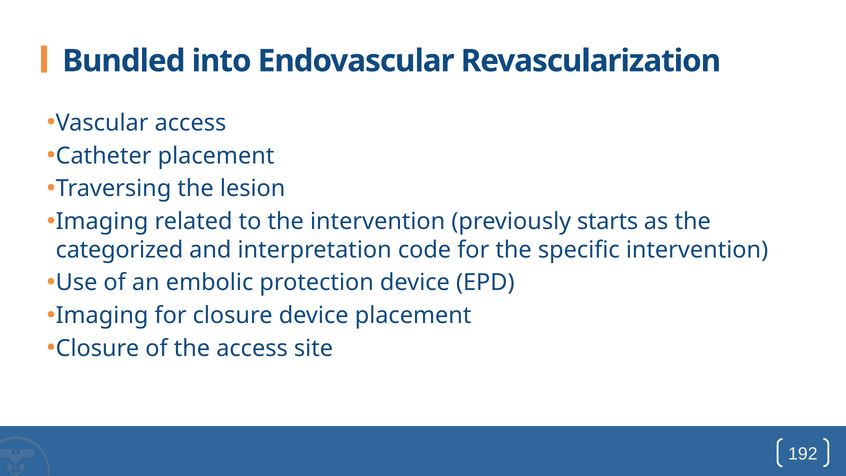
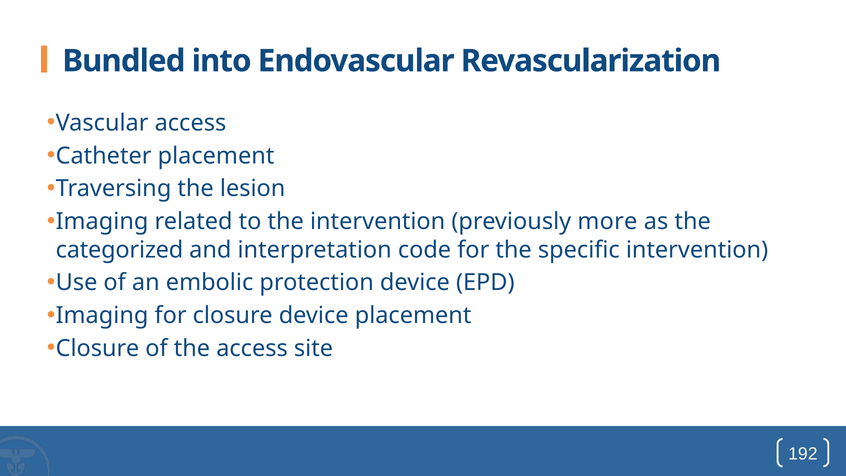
starts: starts -> more
